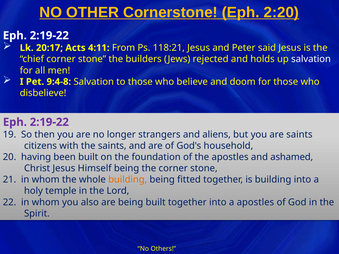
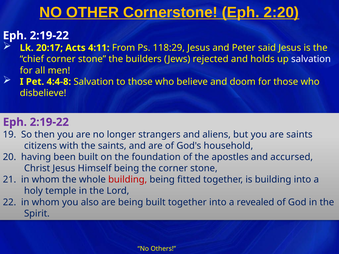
118:21: 118:21 -> 118:29
9:4-8: 9:4-8 -> 4:4-8
ashamed: ashamed -> accursed
building at (128, 180) colour: orange -> red
a apostles: apostles -> revealed
